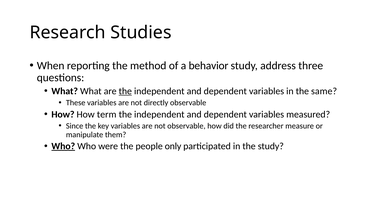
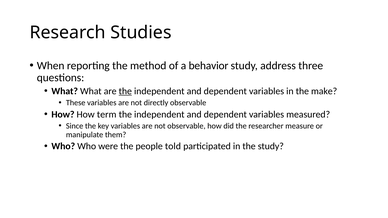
same: same -> make
Who at (63, 146) underline: present -> none
only: only -> told
